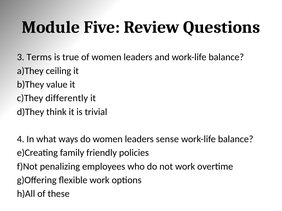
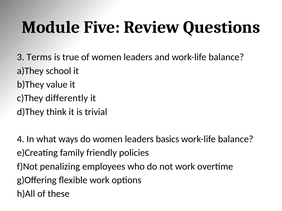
ceiling: ceiling -> school
sense: sense -> basics
